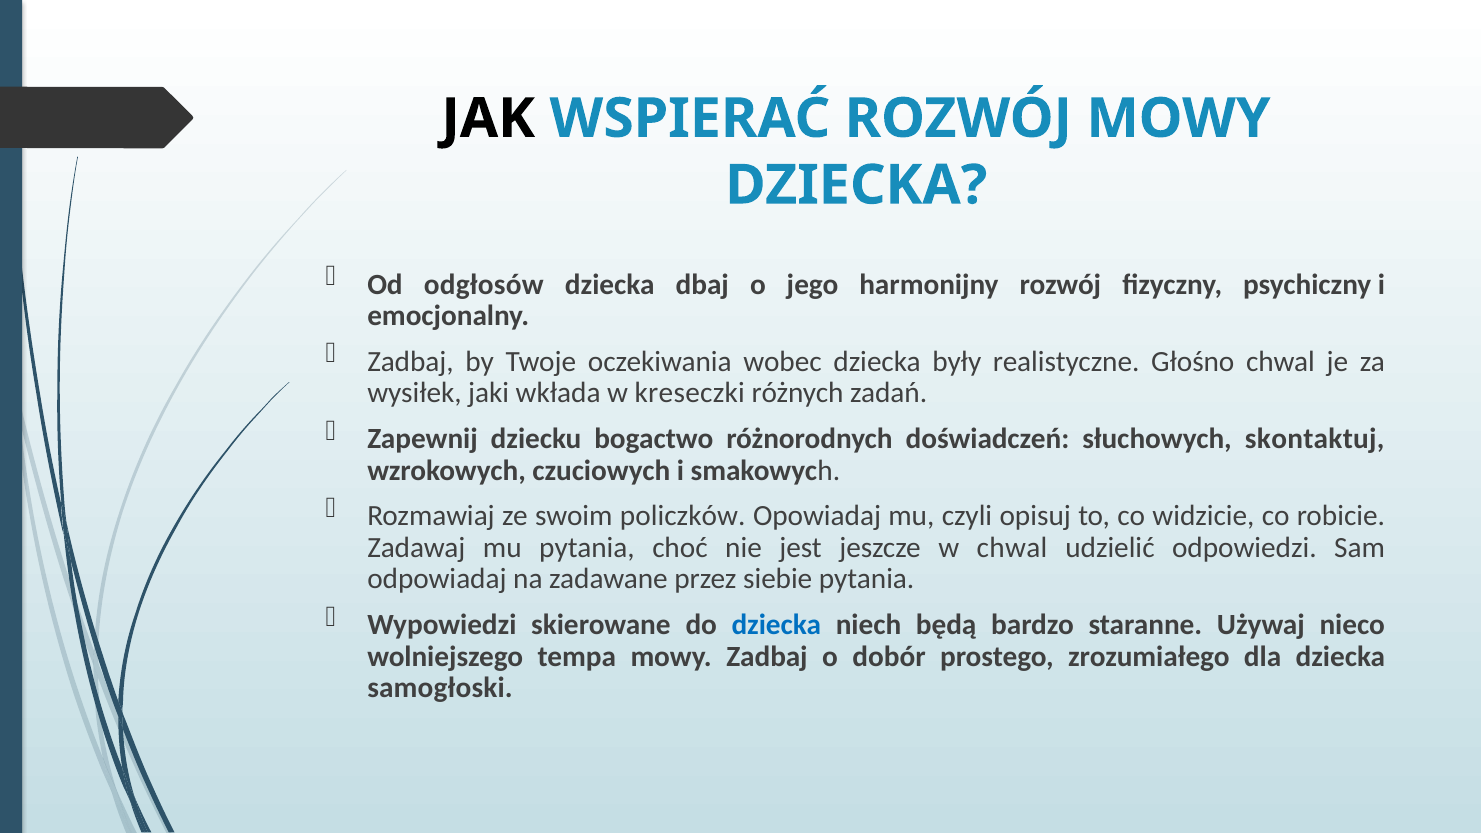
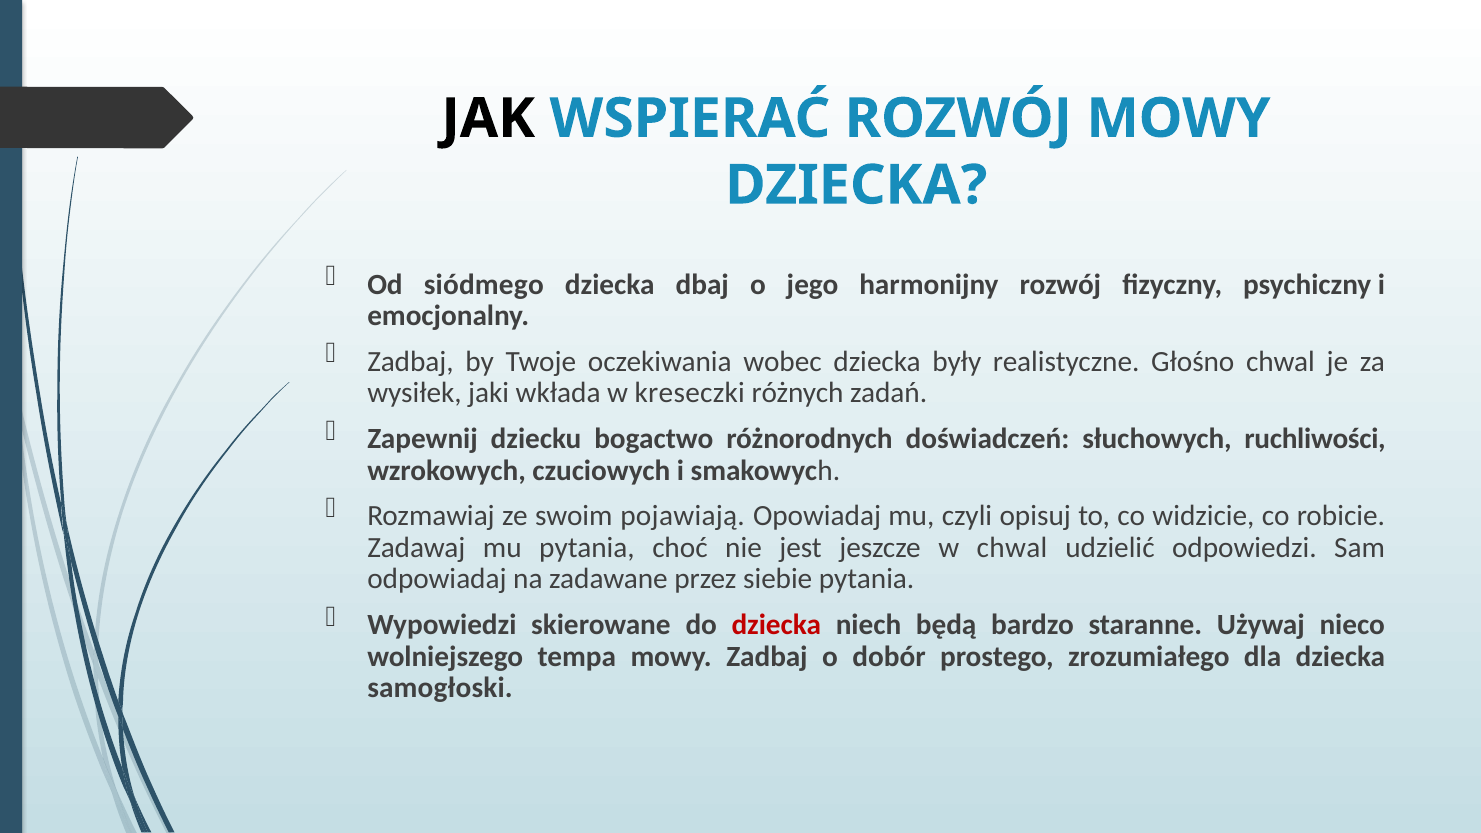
odgłosów: odgłosów -> siódmego
skontaktuj: skontaktuj -> ruchliwości
policzków: policzków -> pojawiają
dziecka at (776, 625) colour: blue -> red
